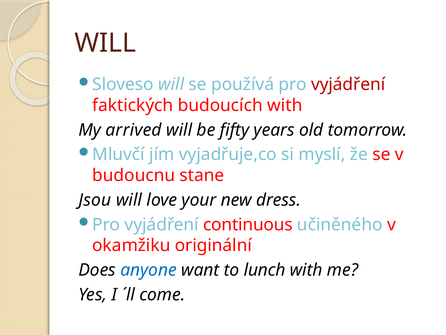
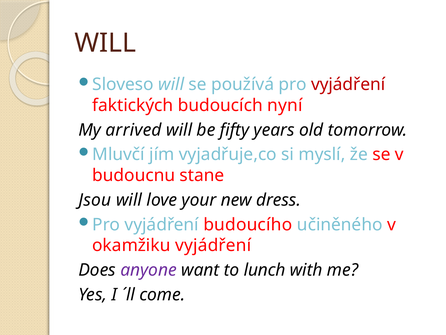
budoucích with: with -> nyní
continuous: continuous -> budoucího
okamžiku originální: originální -> vyjádření
anyone colour: blue -> purple
